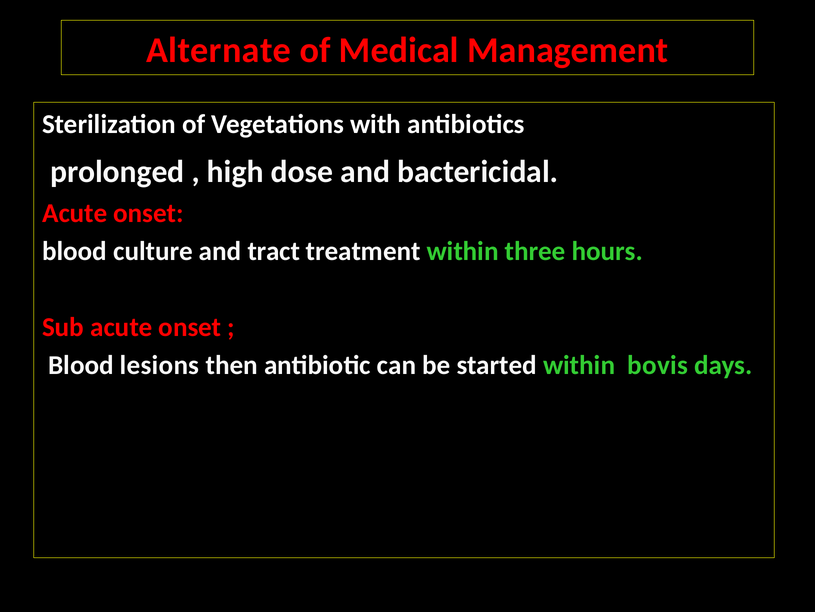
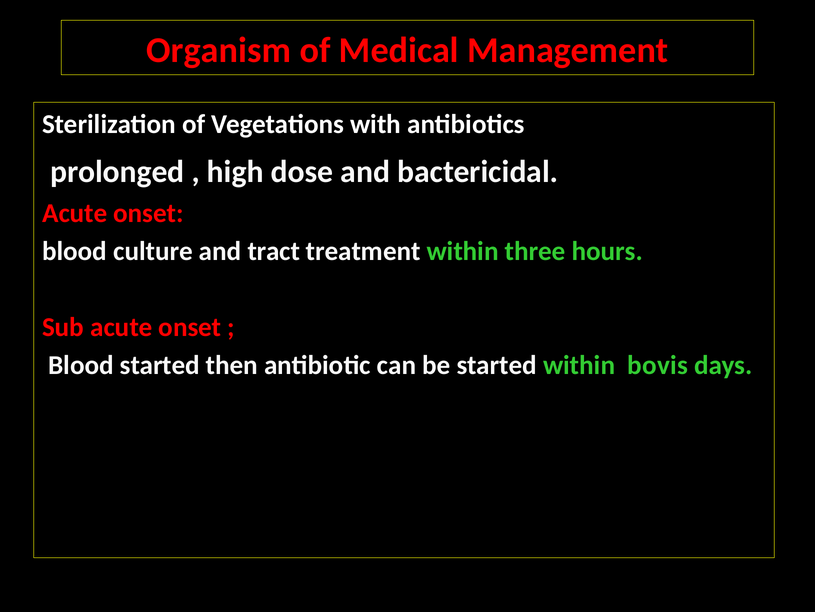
Alternate: Alternate -> Organism
Blood lesions: lesions -> started
